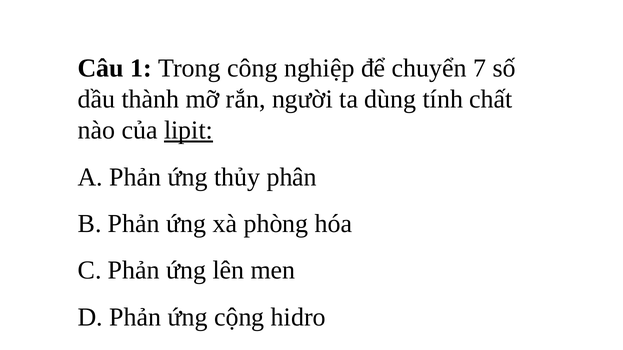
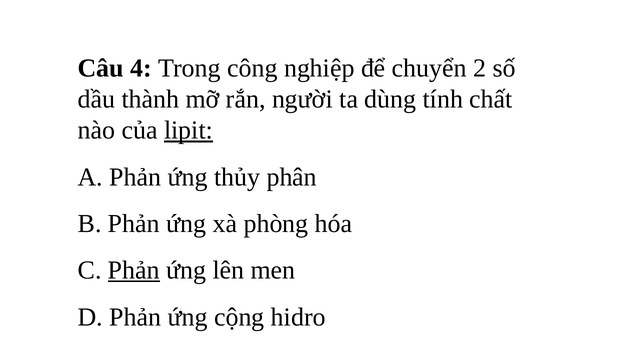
1: 1 -> 4
7: 7 -> 2
Phản at (134, 271) underline: none -> present
